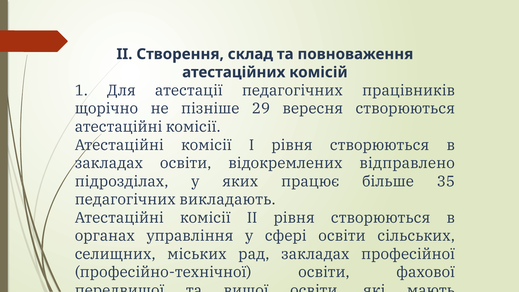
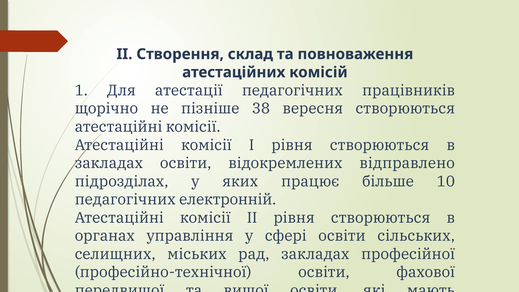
29: 29 -> 38
35: 35 -> 10
викладають: викладають -> електронній
